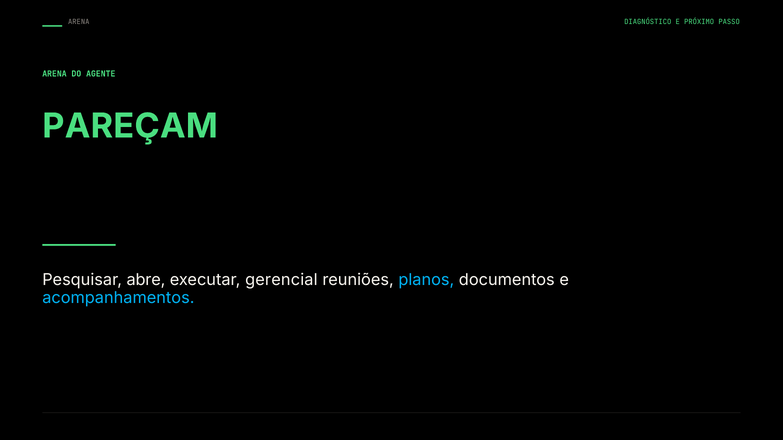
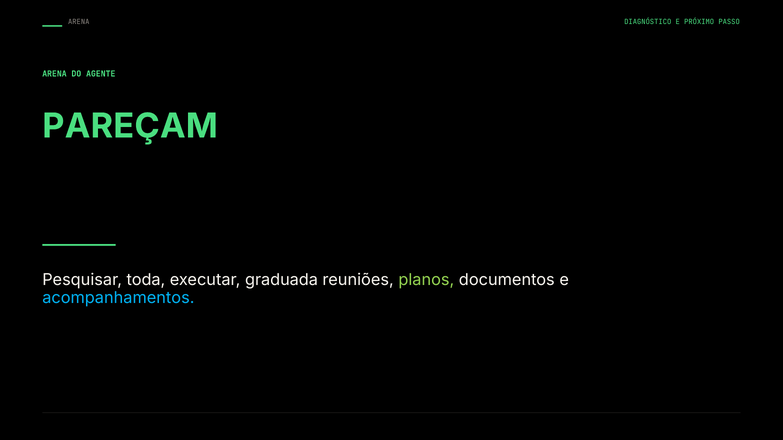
abre: abre -> toda
gerencial: gerencial -> graduada
planos colour: light blue -> light green
